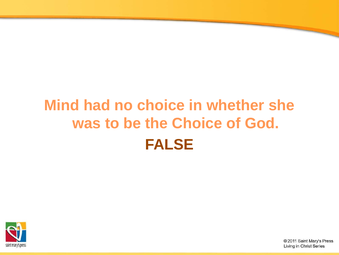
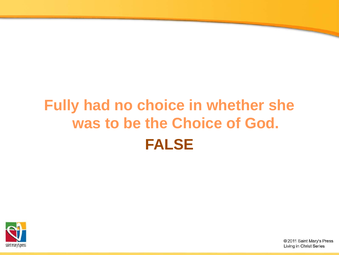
Mind: Mind -> Fully
